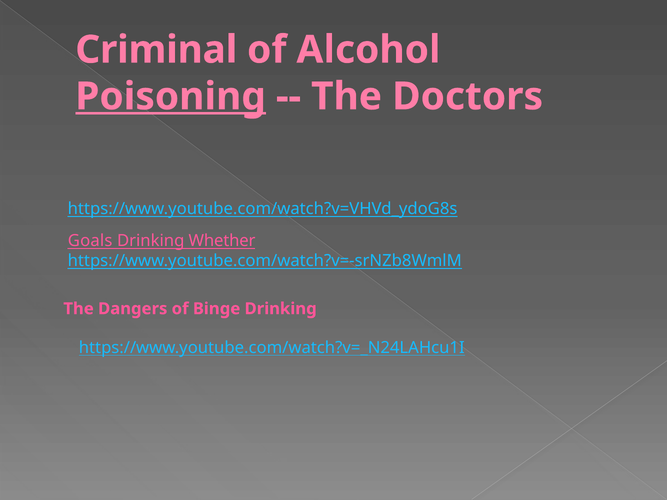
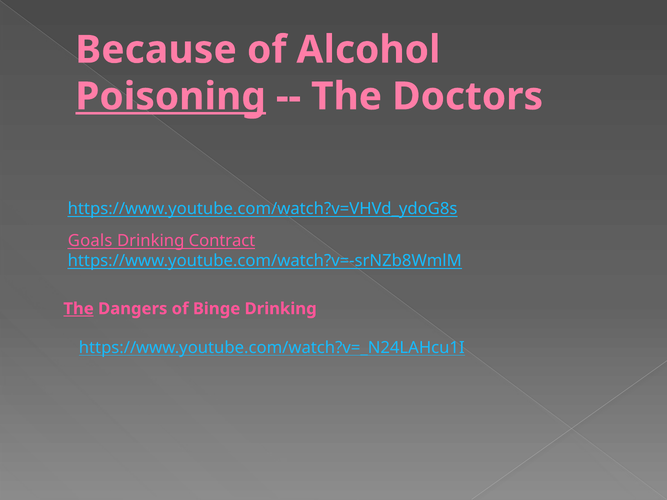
Criminal: Criminal -> Because
Whether: Whether -> Contract
The at (79, 309) underline: none -> present
